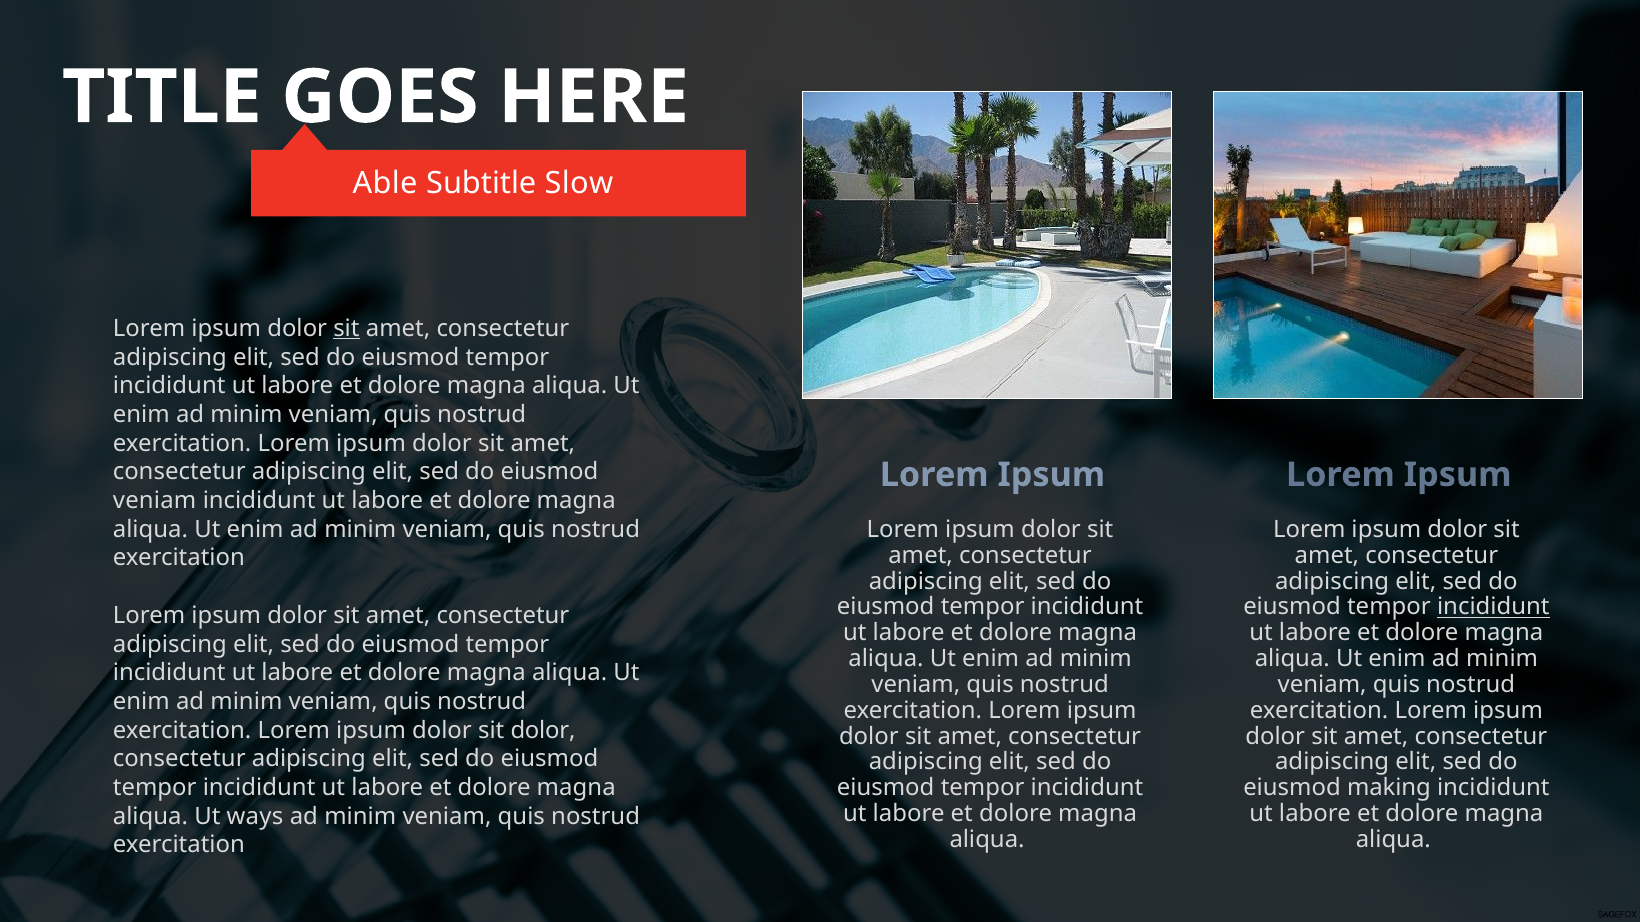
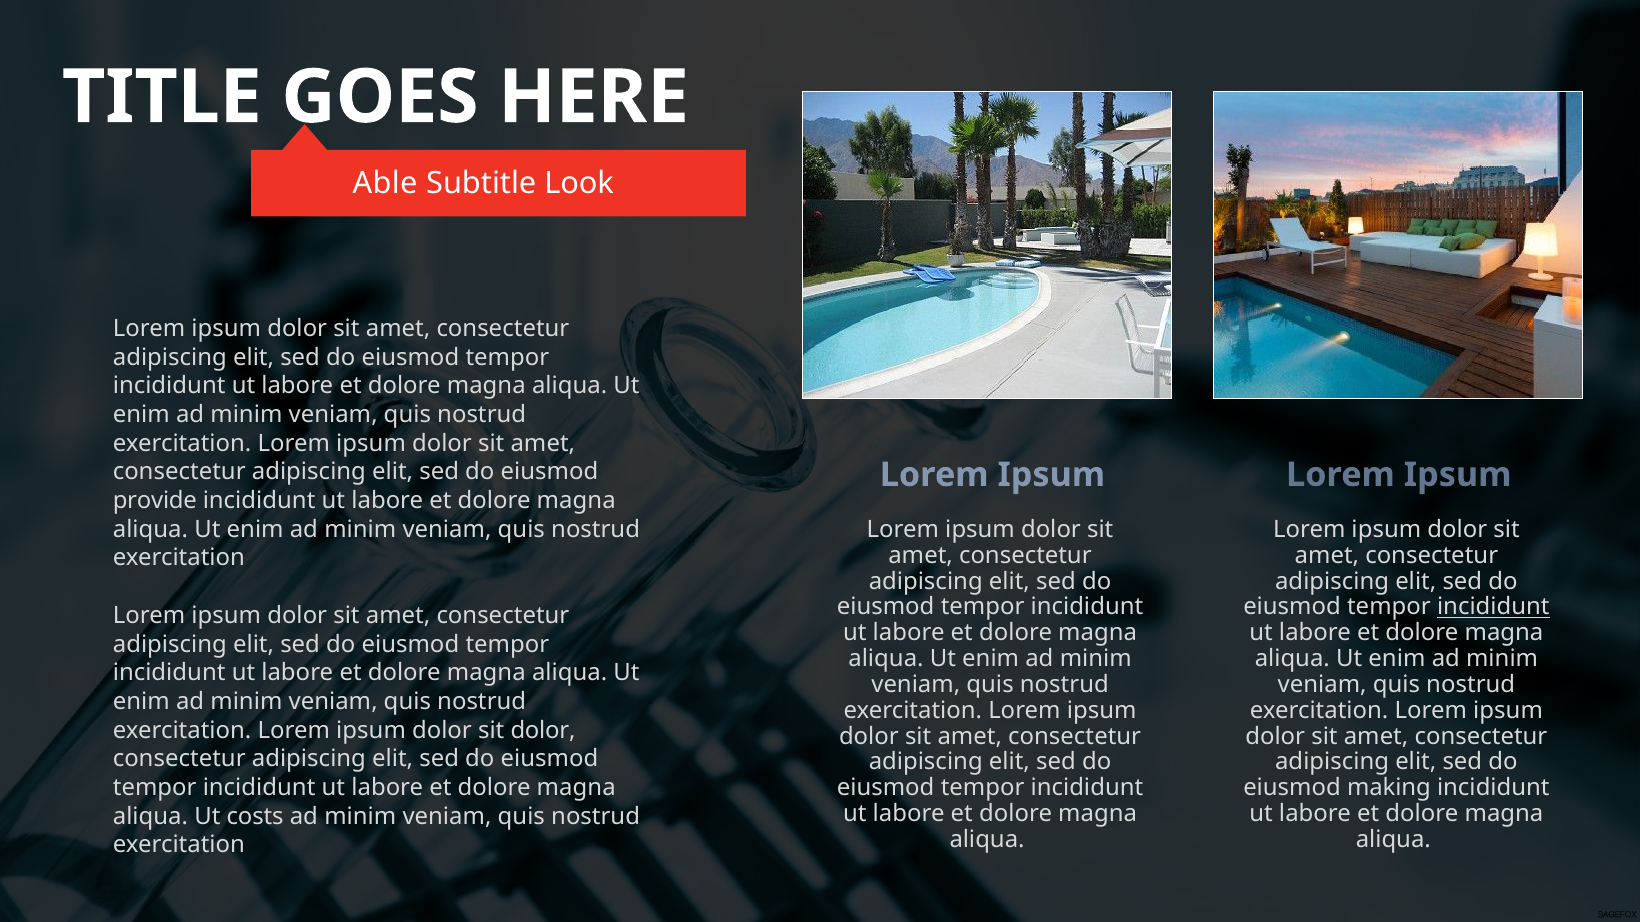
Slow: Slow -> Look
sit at (346, 329) underline: present -> none
veniam at (155, 501): veniam -> provide
ways: ways -> costs
